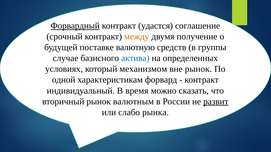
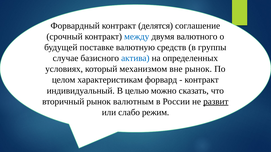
Форвардный underline: present -> none
удастся: удастся -> делятся
между colour: orange -> blue
получение: получение -> валютного
одной: одной -> целом
время: время -> целью
рынка: рынка -> режим
